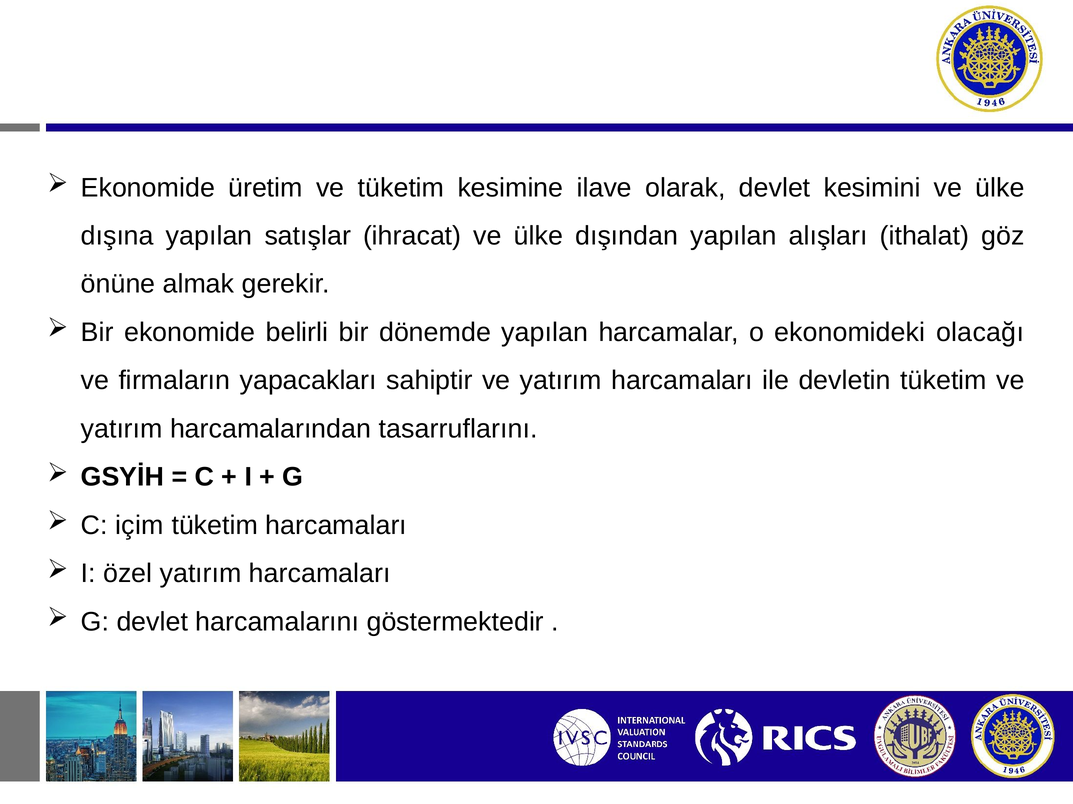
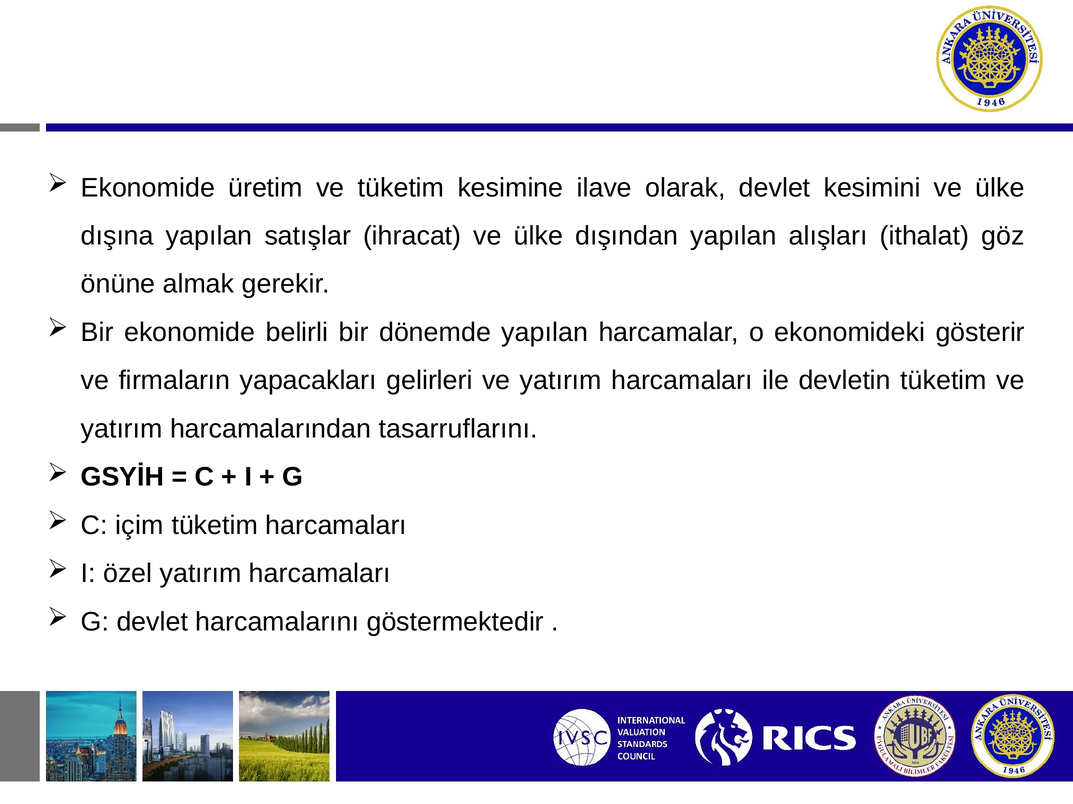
olacağı: olacağı -> gösterir
sahiptir: sahiptir -> gelirleri
